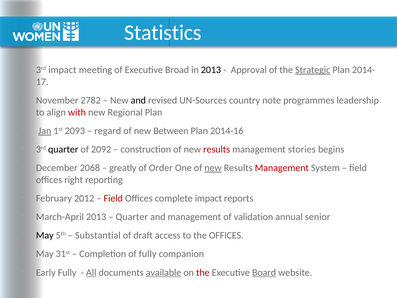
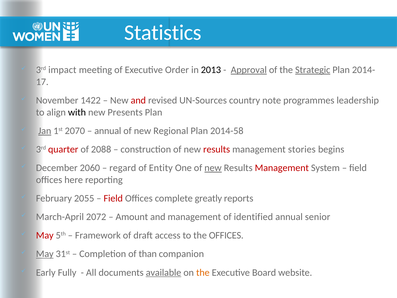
Broad: Broad -> Order
Approval underline: none -> present
2782: 2782 -> 1422
and at (138, 100) colour: black -> red
with colour: red -> black
Regional: Regional -> Presents
2093: 2093 -> 2070
regard at (108, 131): regard -> annual
Between: Between -> Regional
2014-16: 2014-16 -> 2014-58
quarter at (63, 149) colour: black -> red
2092: 2092 -> 2088
2068: 2068 -> 2060
greatly: greatly -> regard
Order: Order -> Entity
right: right -> here
2012: 2012 -> 2055
complete impact: impact -> greatly
March-April 2013: 2013 -> 2072
Quarter at (132, 217): Quarter -> Amount
validation: validation -> identified
May at (45, 235) colour: black -> red
Substantial: Substantial -> Framework
May at (45, 254) underline: none -> present
of fully: fully -> than
All underline: present -> none
the at (203, 272) colour: red -> orange
Board underline: present -> none
